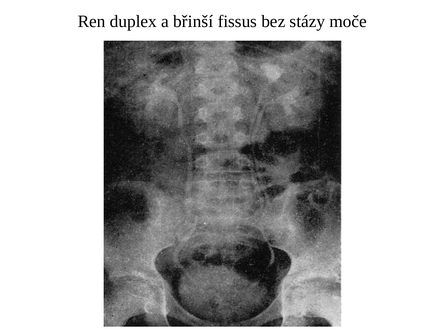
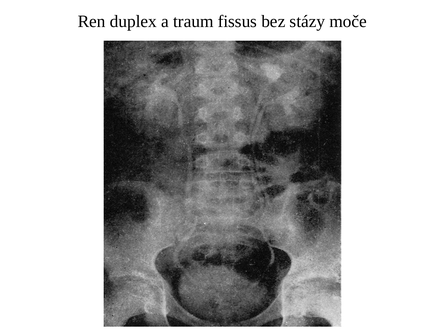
břinší: břinší -> traum
